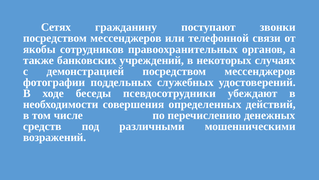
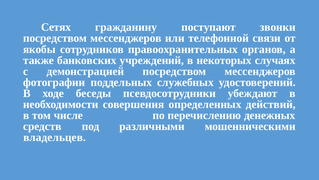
возражений: возражений -> владельцев
